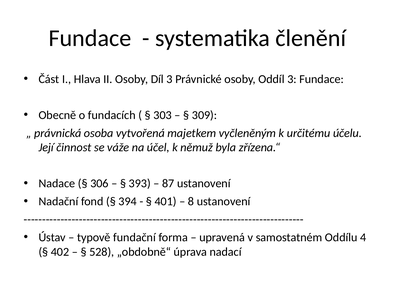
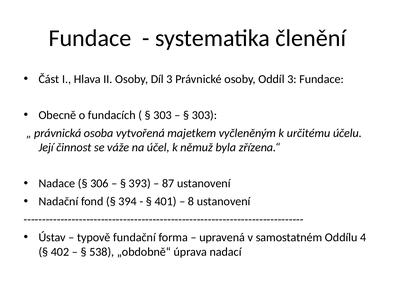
309 at (204, 115): 309 -> 303
528: 528 -> 538
